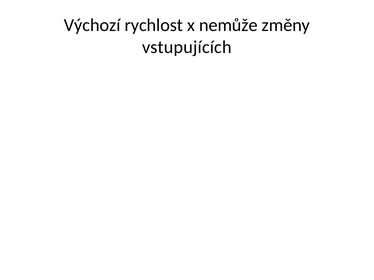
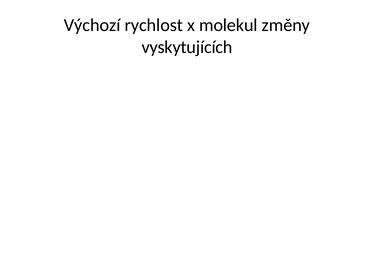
nemůže: nemůže -> molekul
vstupujících: vstupujících -> vyskytujících
